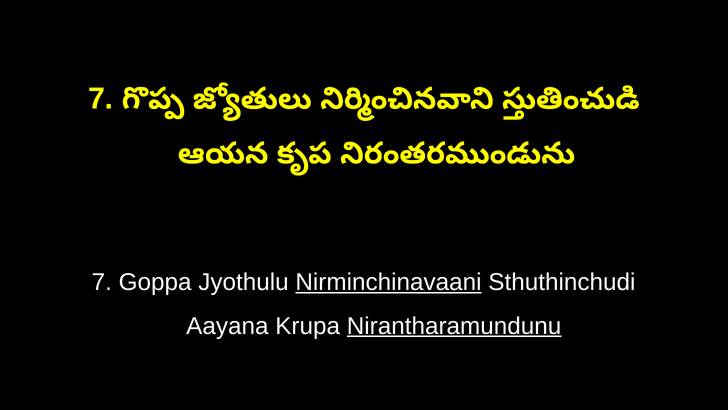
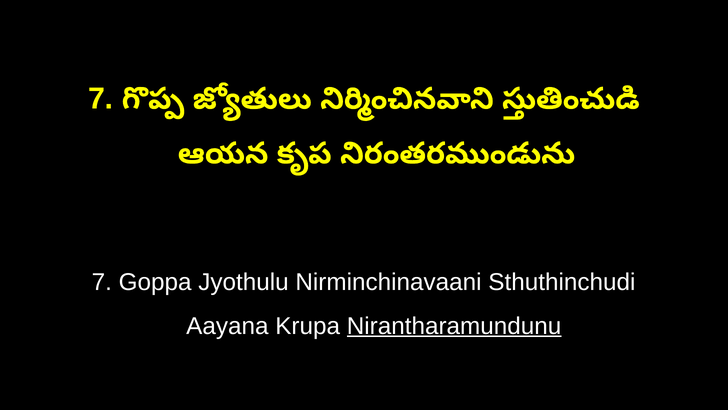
Nirminchinavaani underline: present -> none
